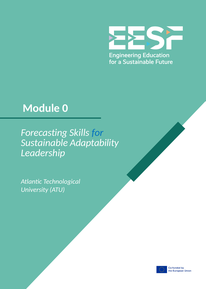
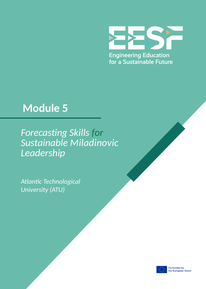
0: 0 -> 5
for colour: blue -> green
Adaptability: Adaptability -> Miladinovic
